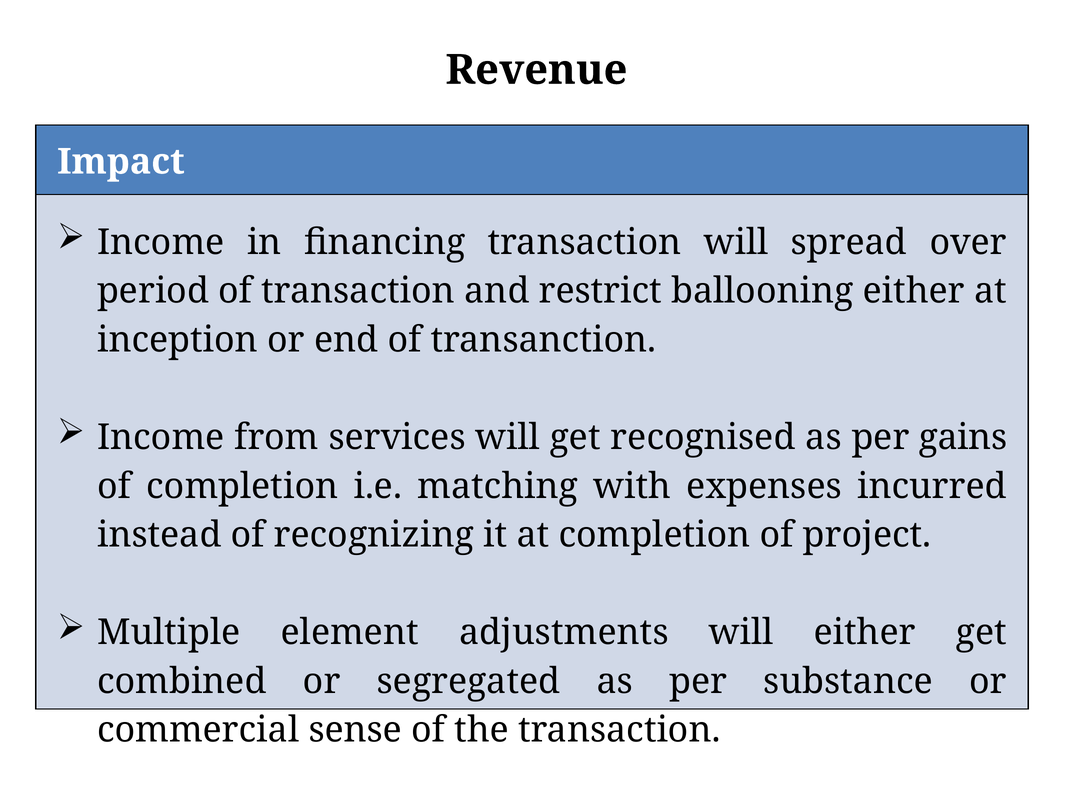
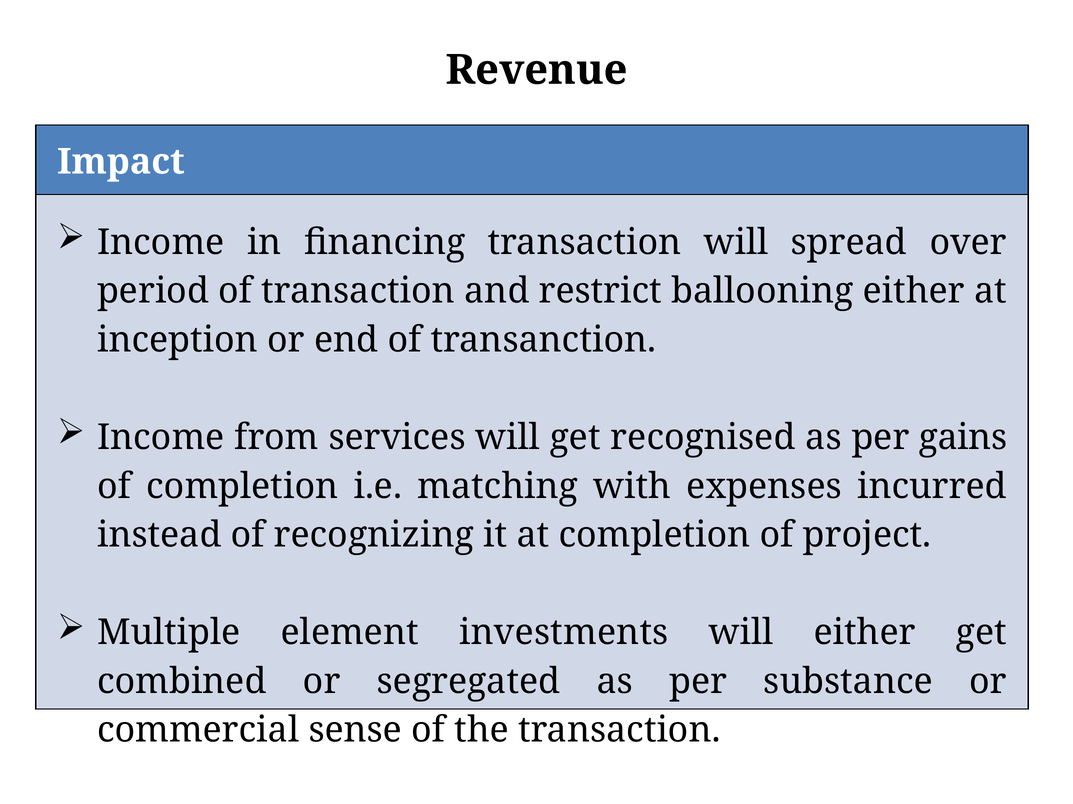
adjustments: adjustments -> investments
